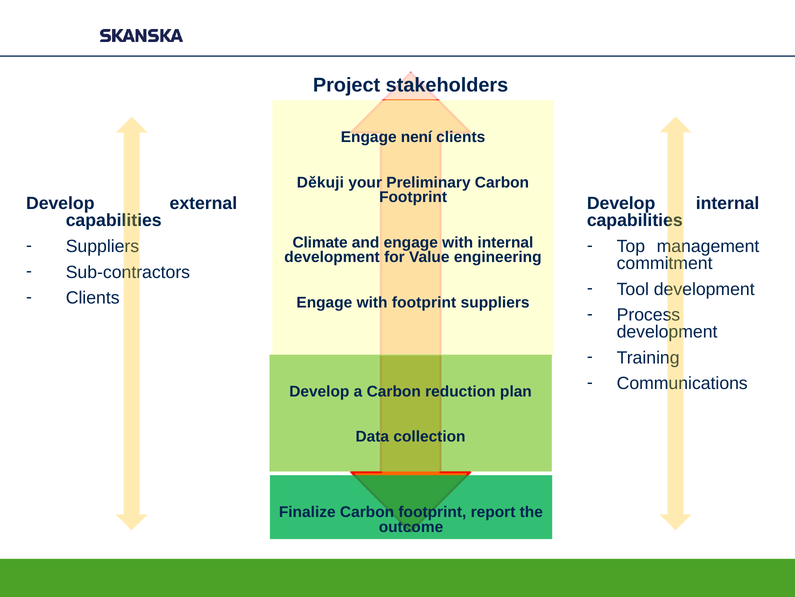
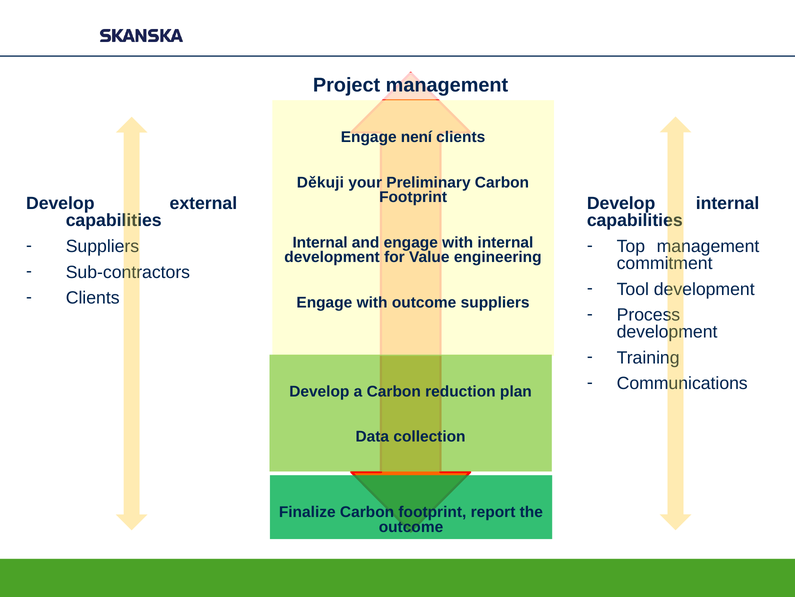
Project stakeholders: stakeholders -> management
Climate at (320, 242): Climate -> Internal
with footprint: footprint -> outcome
